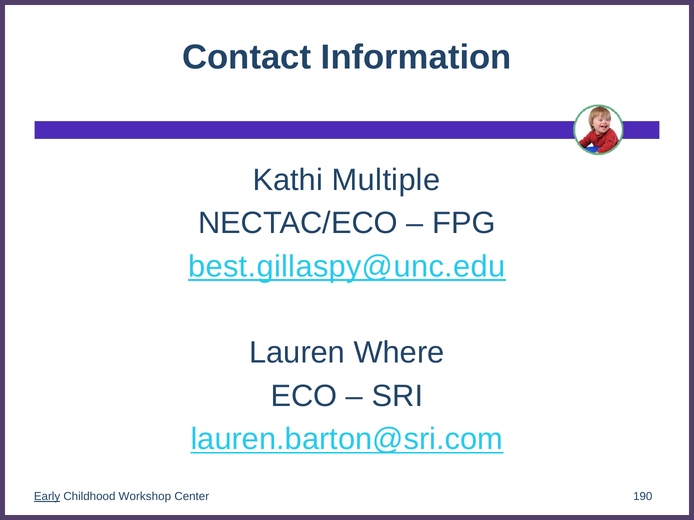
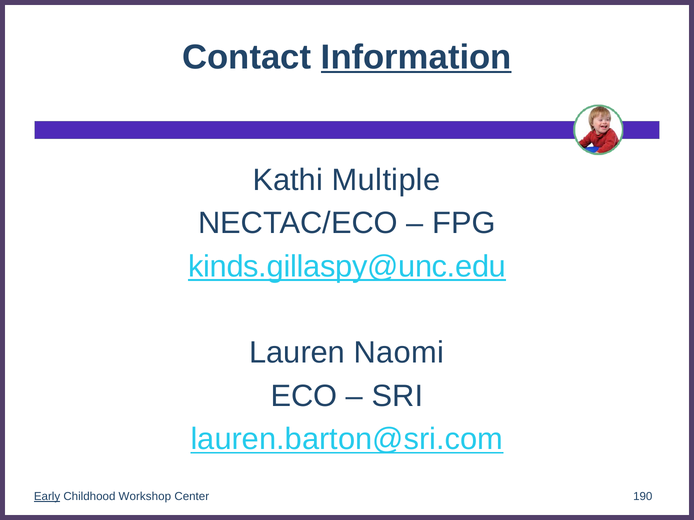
Information underline: none -> present
best.gillaspy@unc.edu: best.gillaspy@unc.edu -> kinds.gillaspy@unc.edu
Where: Where -> Naomi
